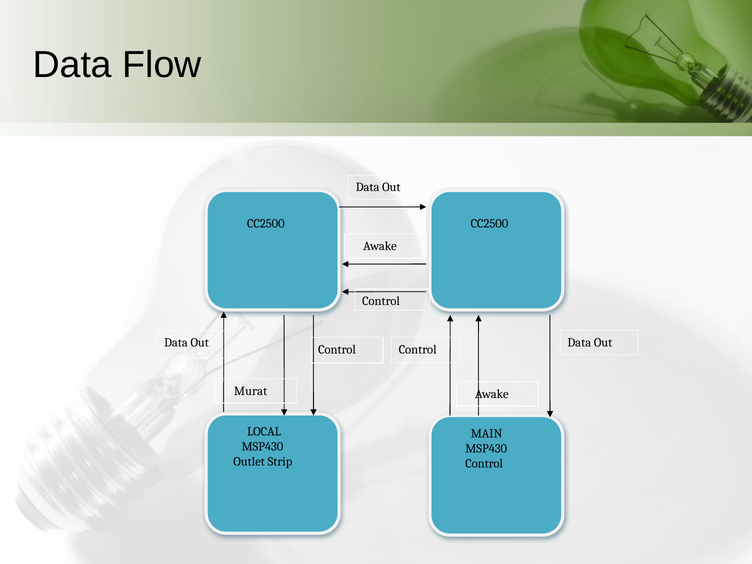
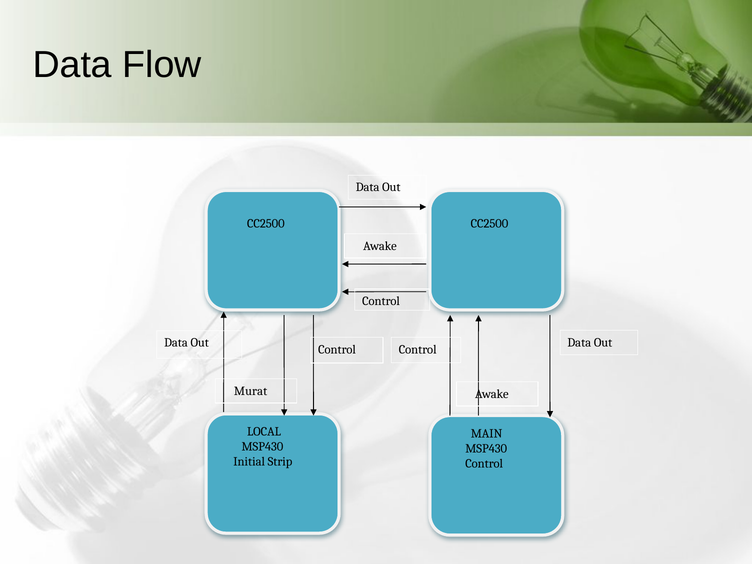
Outlet: Outlet -> Initial
